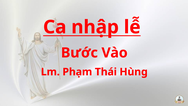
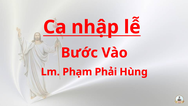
Thái: Thái -> Phải
